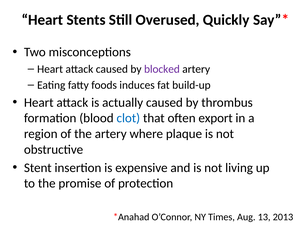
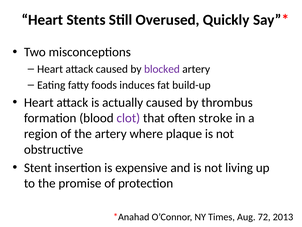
clot colour: blue -> purple
export: export -> stroke
13: 13 -> 72
